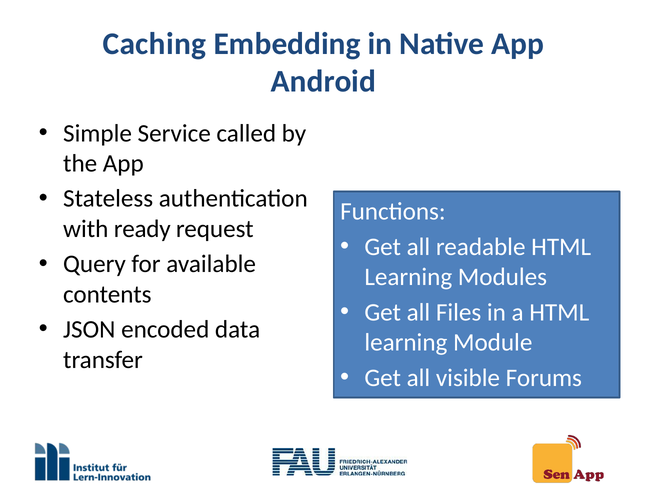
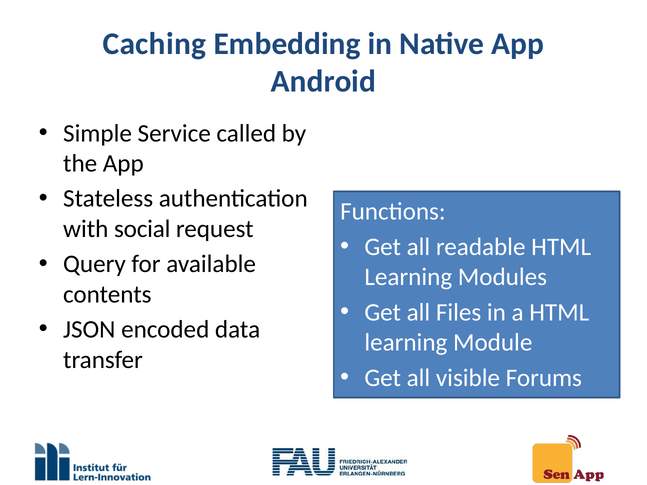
ready: ready -> social
